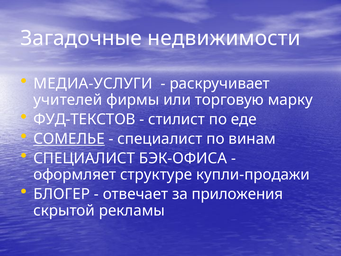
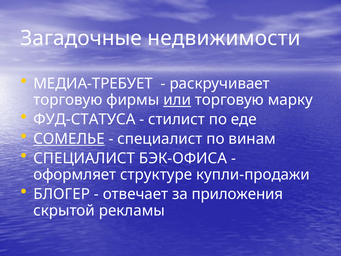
МЕДИА-УСЛУГИ: МЕДИА-УСЛУГИ -> МЕДИА-ТРЕБУЕТ
учителей at (68, 100): учителей -> торговую
или underline: none -> present
ФУД-ТЕКСТОВ: ФУД-ТЕКСТОВ -> ФУД-СТАТУСА
